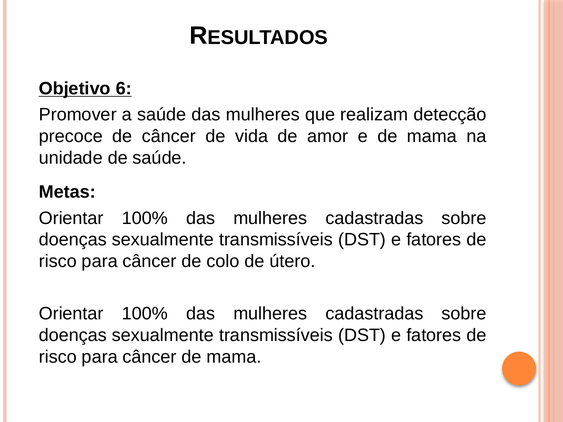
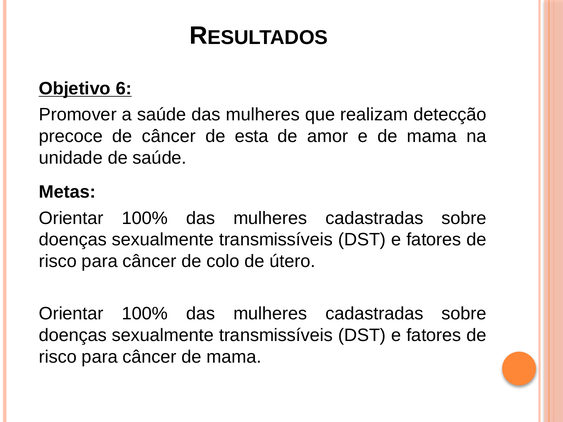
vida: vida -> esta
